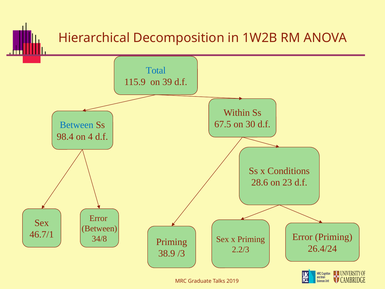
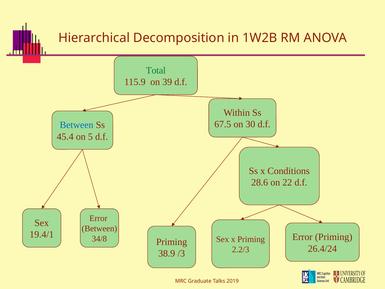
Total colour: blue -> green
98.4: 98.4 -> 45.4
4: 4 -> 5
23: 23 -> 22
46.7/1: 46.7/1 -> 19.4/1
